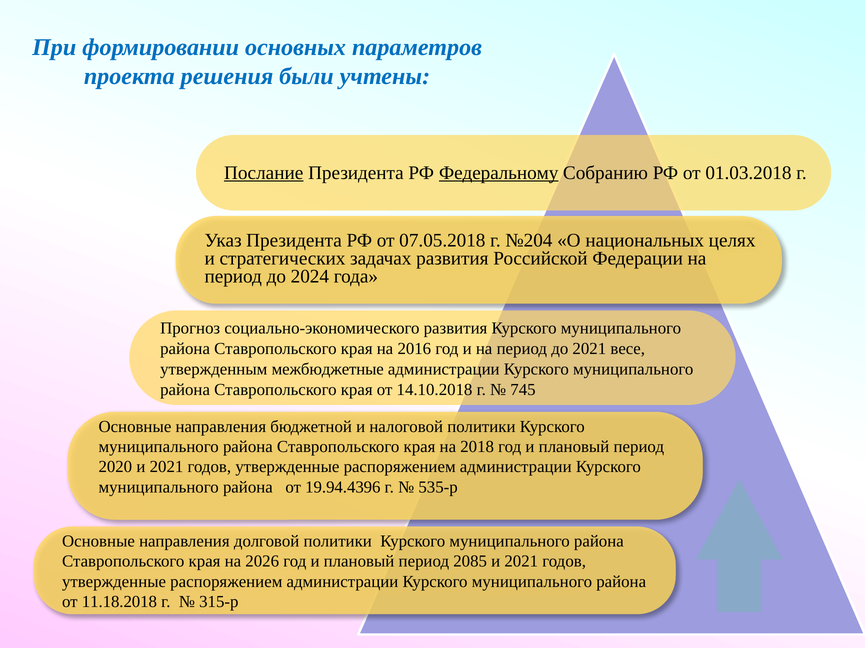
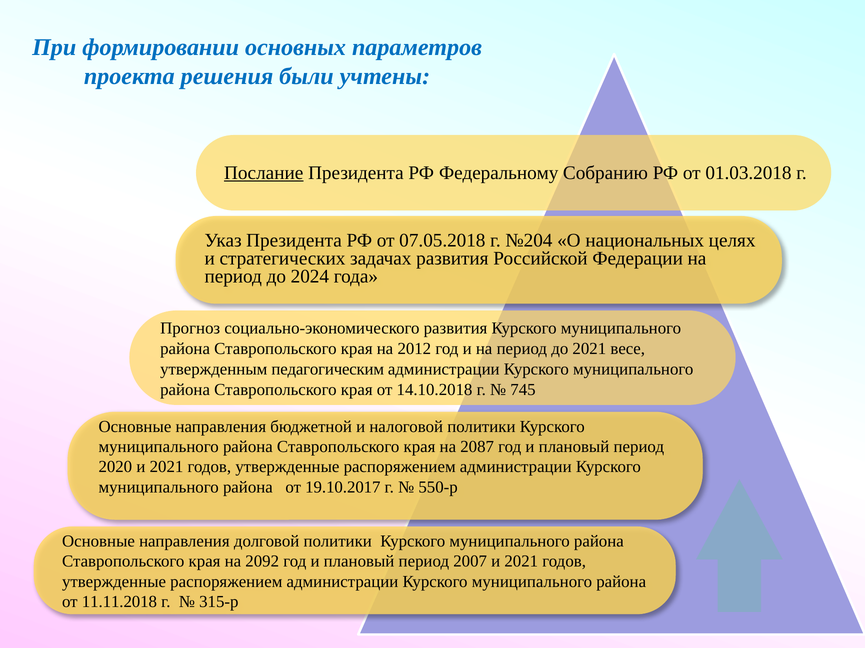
Федеральному underline: present -> none
2016: 2016 -> 2012
межбюджетные: межбюджетные -> педагогическим
2018: 2018 -> 2087
19.94.4396: 19.94.4396 -> 19.10.2017
535-р: 535-р -> 550-р
2026: 2026 -> 2092
2085: 2085 -> 2007
11.18.2018: 11.18.2018 -> 11.11.2018
